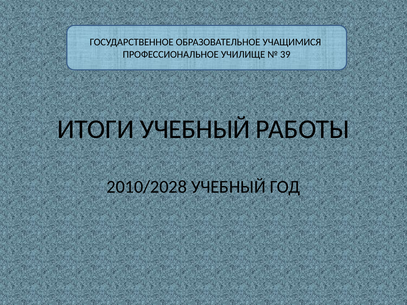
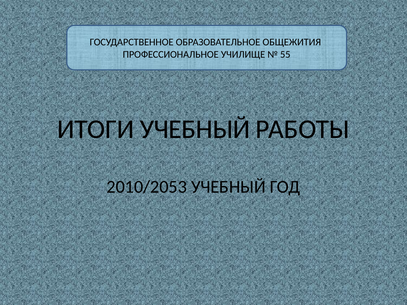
УЧАЩИМИСЯ: УЧАЩИМИСЯ -> ОБЩЕЖИТИЯ
39: 39 -> 55
2010/2028: 2010/2028 -> 2010/2053
